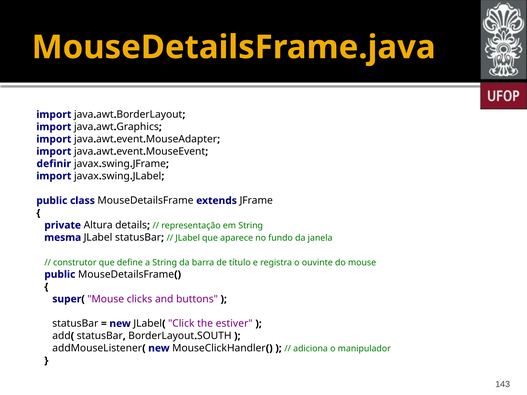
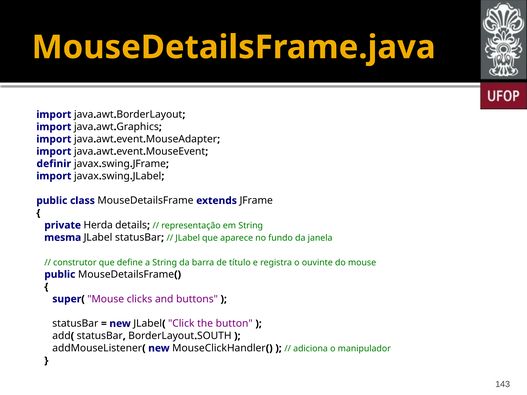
Altura: Altura -> Herda
estiver: estiver -> button
